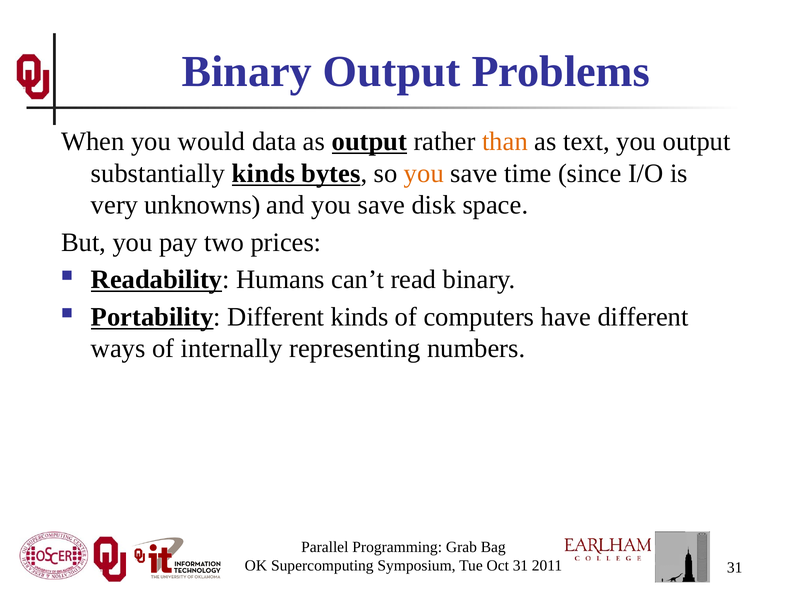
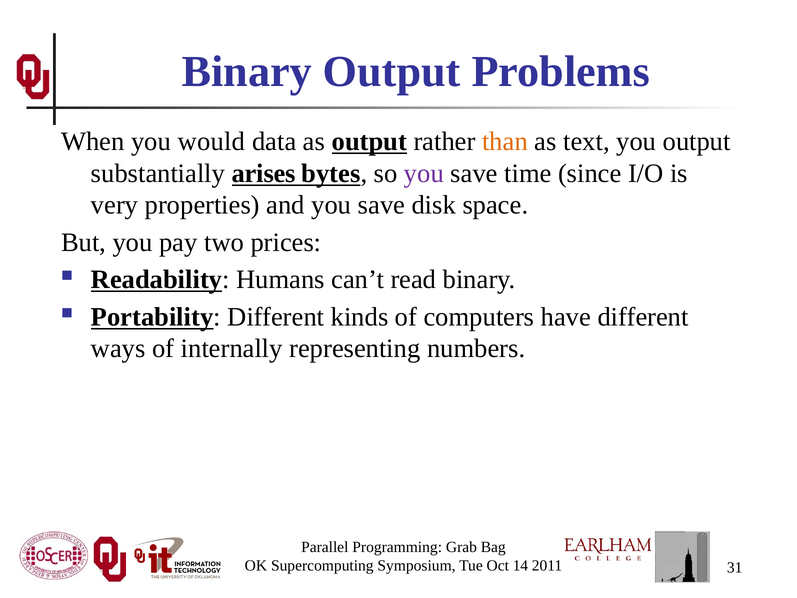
substantially kinds: kinds -> arises
you at (424, 173) colour: orange -> purple
unknowns: unknowns -> properties
Oct 31: 31 -> 14
